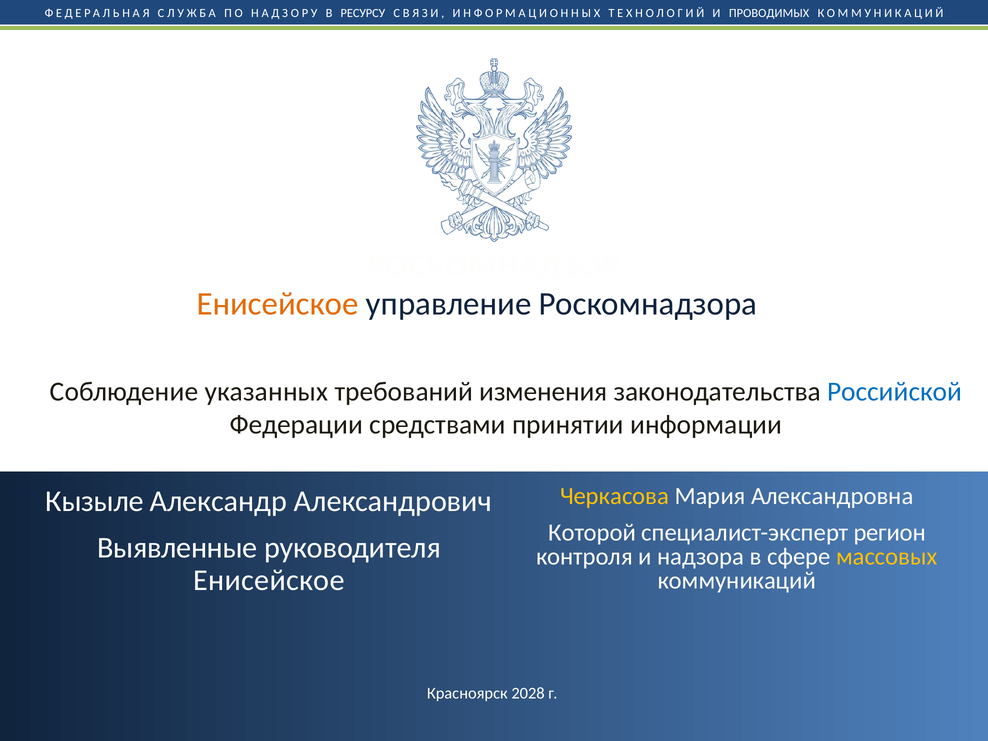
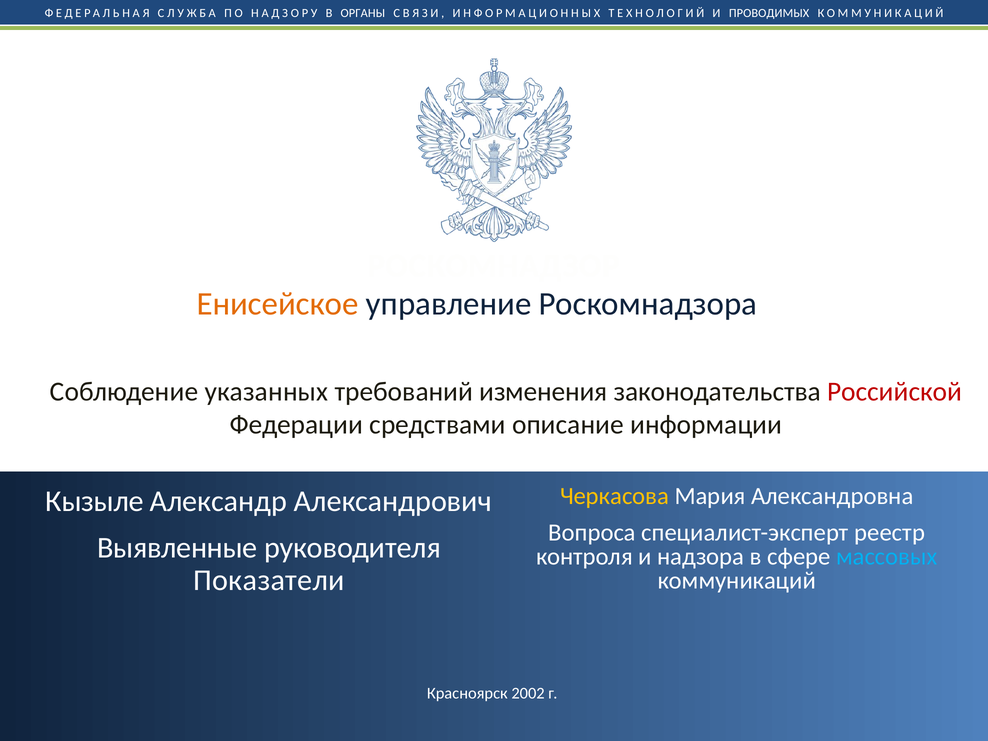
РЕСУРСУ: РЕСУРСУ -> ОРГАНЫ
Российской colour: blue -> red
принятии: принятии -> описание
Которой: Которой -> Вопроса
регион: регион -> реестр
массовых colour: yellow -> light blue
Енисейское at (269, 580): Енисейское -> Показатели
2028: 2028 -> 2002
